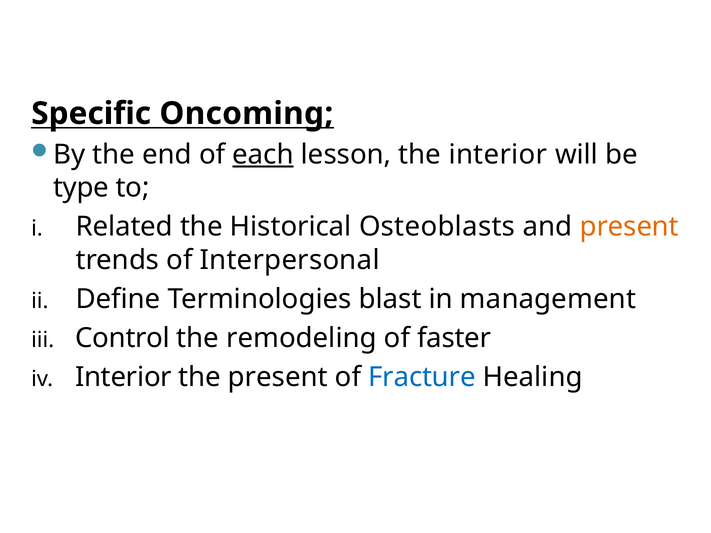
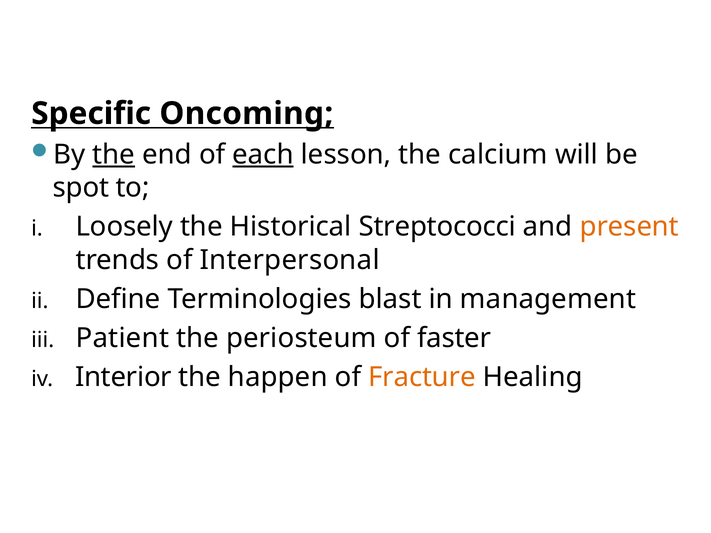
the at (114, 155) underline: none -> present
the interior: interior -> calcium
type: type -> spot
Related: Related -> Loosely
Osteoblasts: Osteoblasts -> Streptococci
Control: Control -> Patient
remodeling: remodeling -> periosteum
the present: present -> happen
Fracture colour: blue -> orange
